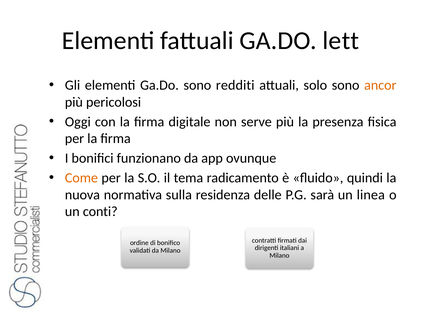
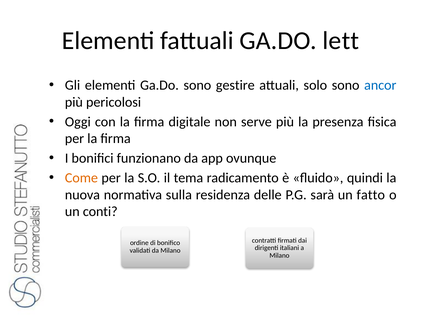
redditi: redditi -> gestire
ancor colour: orange -> blue
linea: linea -> fatto
